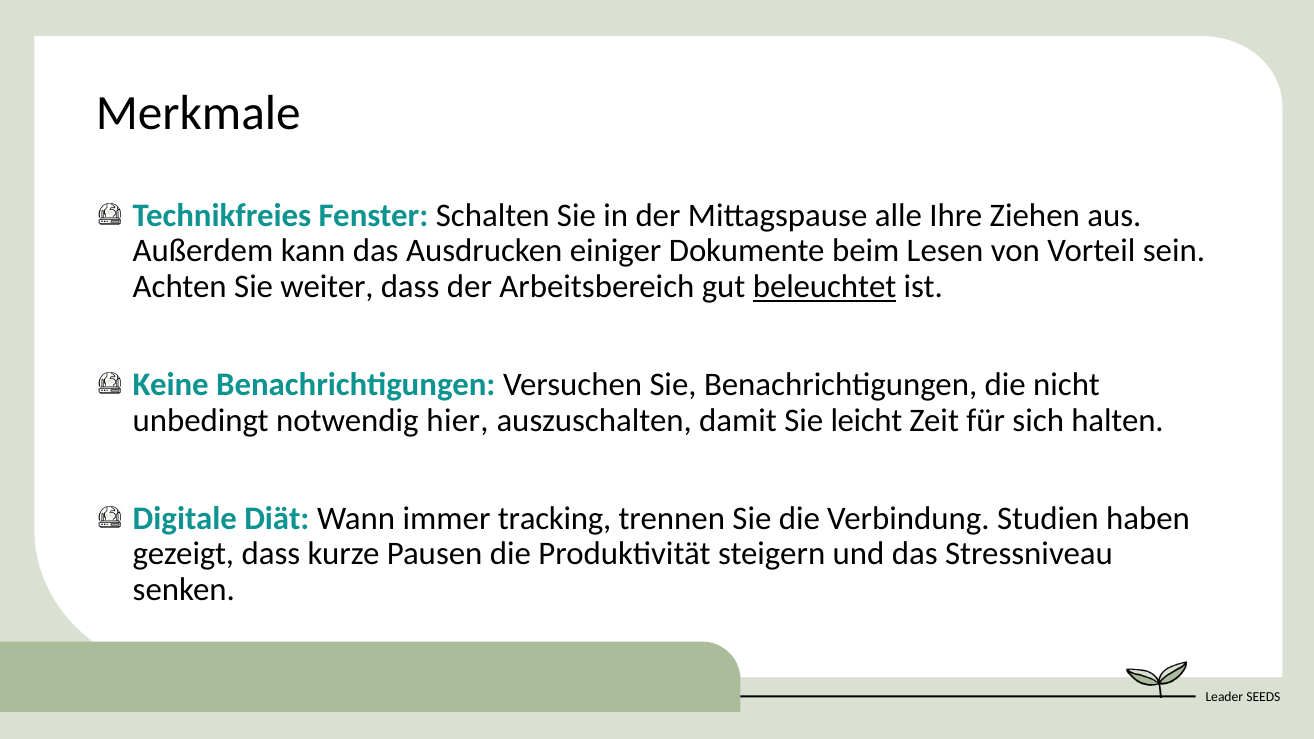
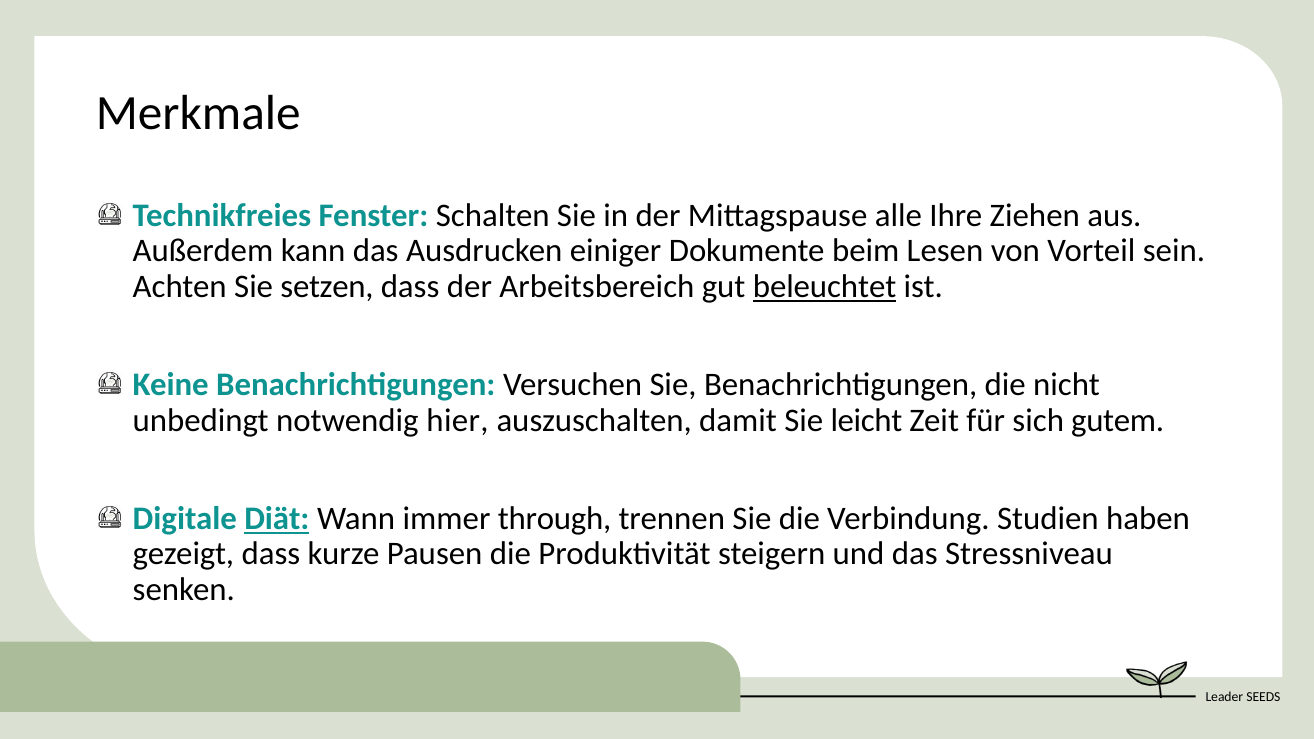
weiter: weiter -> setzen
halten: halten -> gutem
Diät underline: none -> present
tracking: tracking -> through
